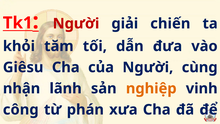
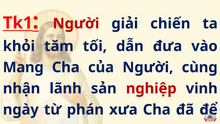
Giêsu: Giêsu -> Mang
nghiệp colour: orange -> red
công: công -> ngày
